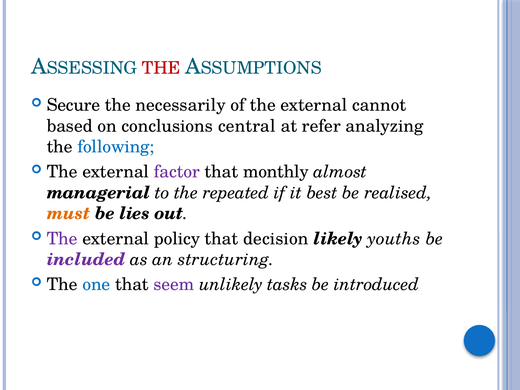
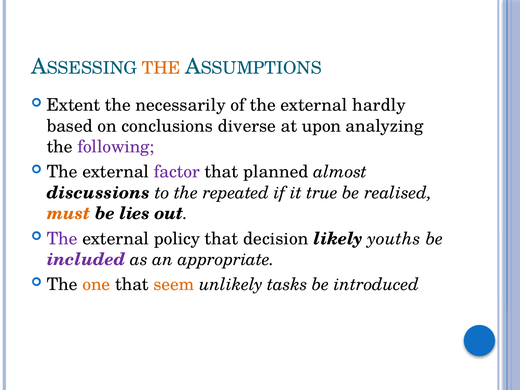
THE at (161, 68) colour: red -> orange
Secure: Secure -> Extent
cannot: cannot -> hardly
central: central -> diverse
refer: refer -> upon
following colour: blue -> purple
monthly: monthly -> planned
managerial: managerial -> discussions
best: best -> true
structuring: structuring -> appropriate
one colour: blue -> orange
seem colour: purple -> orange
